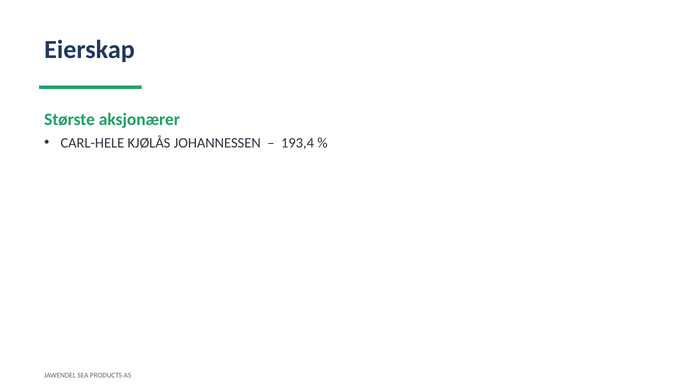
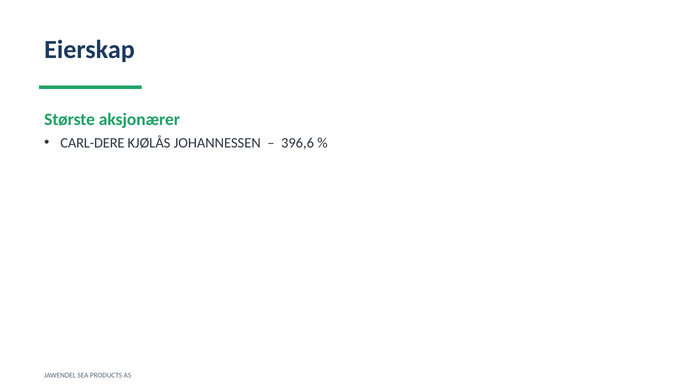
CARL-HELE: CARL-HELE -> CARL-DERE
193,4: 193,4 -> 396,6
